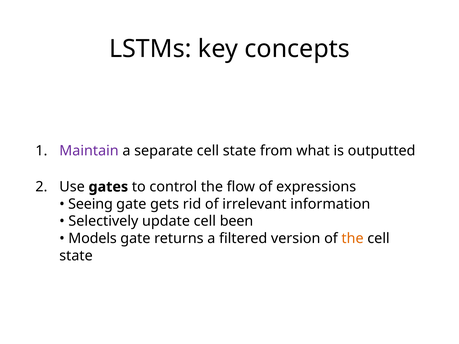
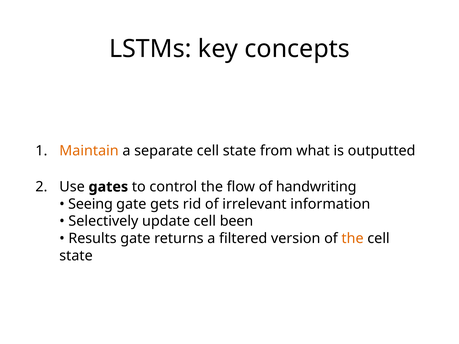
Maintain colour: purple -> orange
expressions: expressions -> handwriting
Models: Models -> Results
